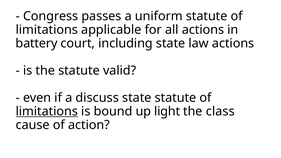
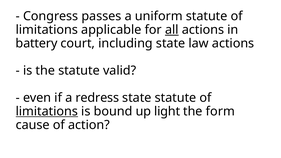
all underline: none -> present
discuss: discuss -> redress
class: class -> form
